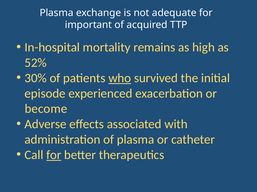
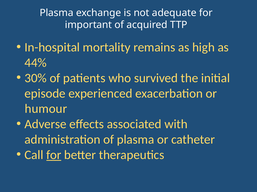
52%: 52% -> 44%
who underline: present -> none
become: become -> humour
